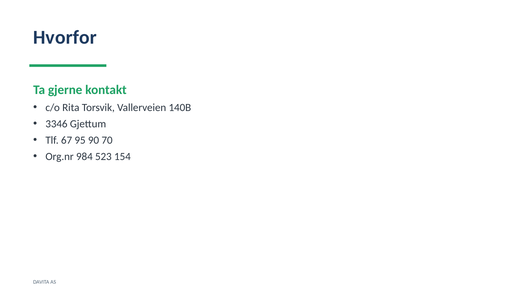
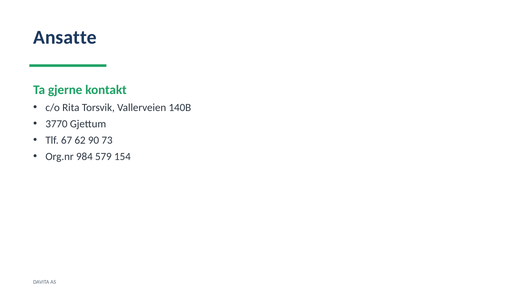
Hvorfor: Hvorfor -> Ansatte
3346: 3346 -> 3770
95: 95 -> 62
70: 70 -> 73
523: 523 -> 579
